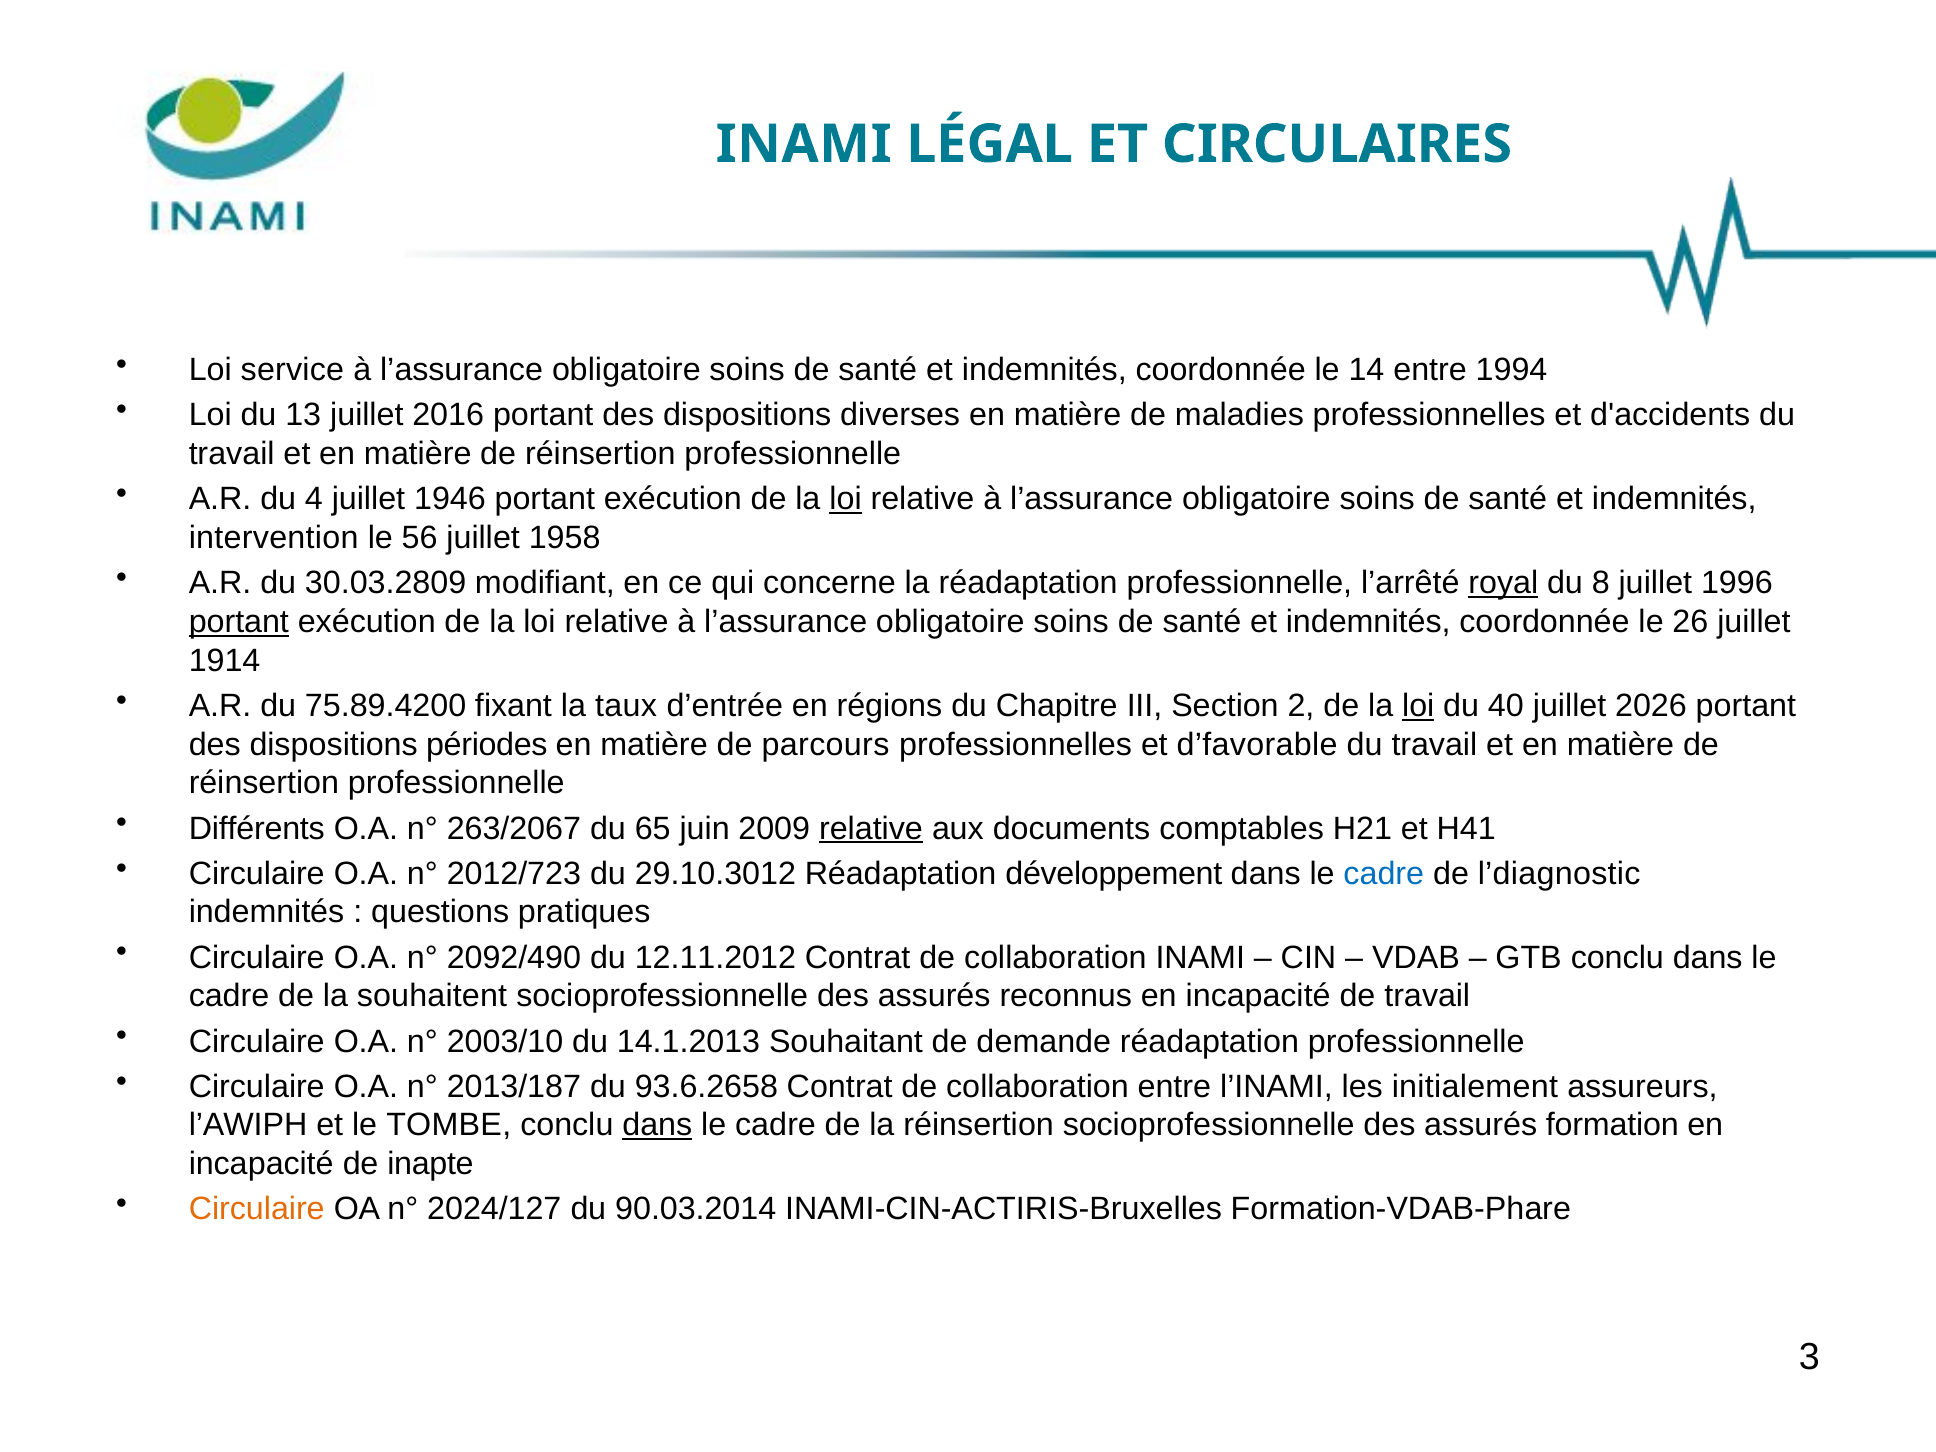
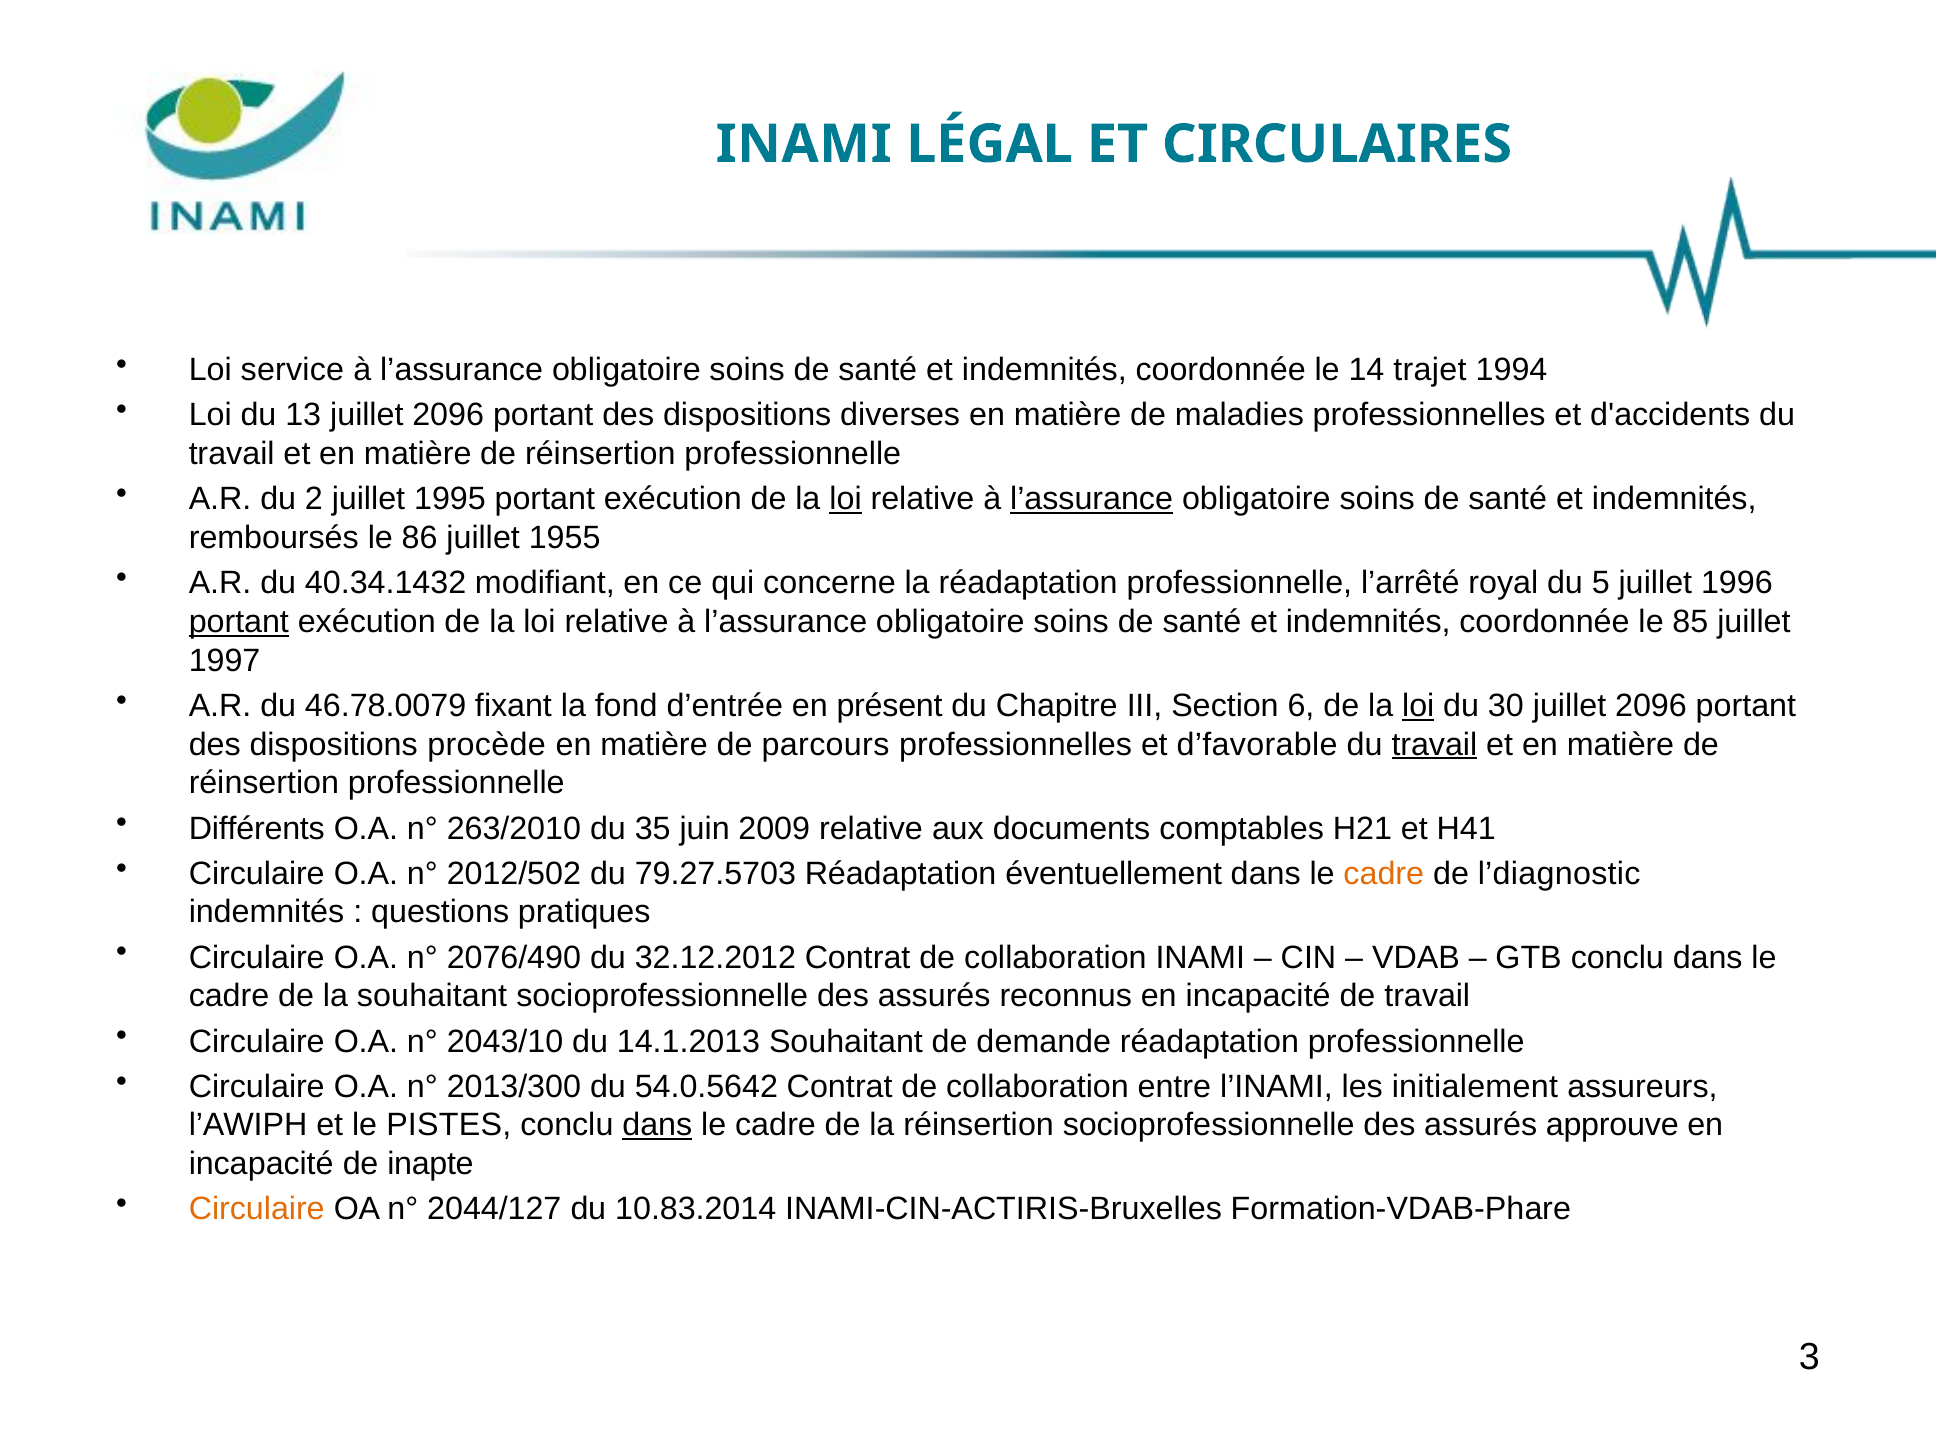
14 entre: entre -> trajet
13 juillet 2016: 2016 -> 2096
4: 4 -> 2
1946: 1946 -> 1995
l’assurance at (1092, 499) underline: none -> present
intervention: intervention -> remboursés
56: 56 -> 86
1958: 1958 -> 1955
30.03.2809: 30.03.2809 -> 40.34.1432
royal underline: present -> none
8: 8 -> 5
26: 26 -> 85
1914: 1914 -> 1997
75.89.4200: 75.89.4200 -> 46.78.0079
taux: taux -> fond
régions: régions -> présent
2: 2 -> 6
40: 40 -> 30
2026 at (1651, 706): 2026 -> 2096
périodes: périodes -> procède
travail at (1434, 744) underline: none -> present
263/2067: 263/2067 -> 263/2010
65: 65 -> 35
relative at (871, 828) underline: present -> none
2012/723: 2012/723 -> 2012/502
29.10.3012: 29.10.3012 -> 79.27.5703
développement: développement -> éventuellement
cadre at (1384, 874) colour: blue -> orange
2092/490: 2092/490 -> 2076/490
12.11.2012: 12.11.2012 -> 32.12.2012
la souhaitent: souhaitent -> souhaitant
2003/10: 2003/10 -> 2043/10
2013/187: 2013/187 -> 2013/300
93.6.2658: 93.6.2658 -> 54.0.5642
TOMBE: TOMBE -> PISTES
formation: formation -> approuve
2024/127: 2024/127 -> 2044/127
90.03.2014: 90.03.2014 -> 10.83.2014
